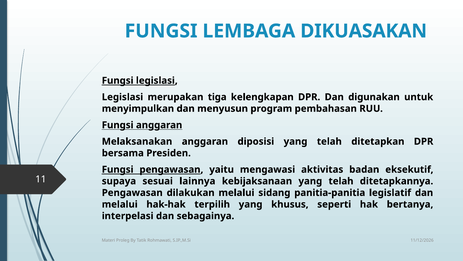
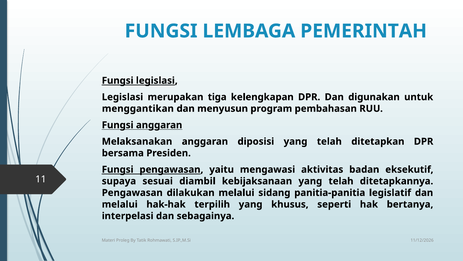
DIKUASAKAN: DIKUASAKAN -> PEMERINTAH
menyimpulkan: menyimpulkan -> menggantikan
lainnya: lainnya -> diambil
